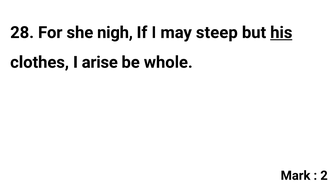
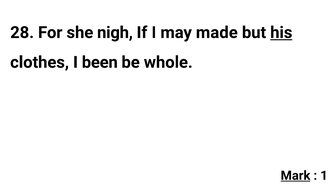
steep: steep -> made
arise: arise -> been
Mark underline: none -> present
2: 2 -> 1
